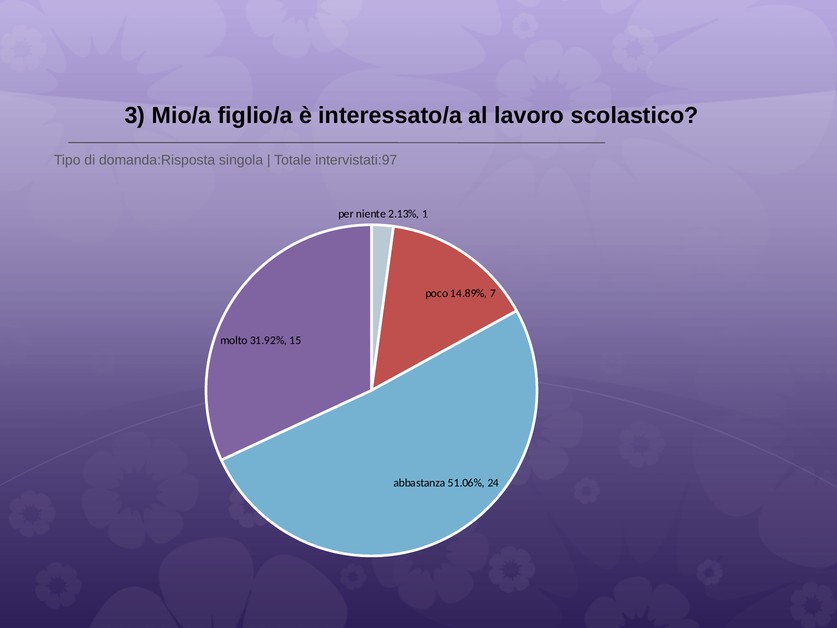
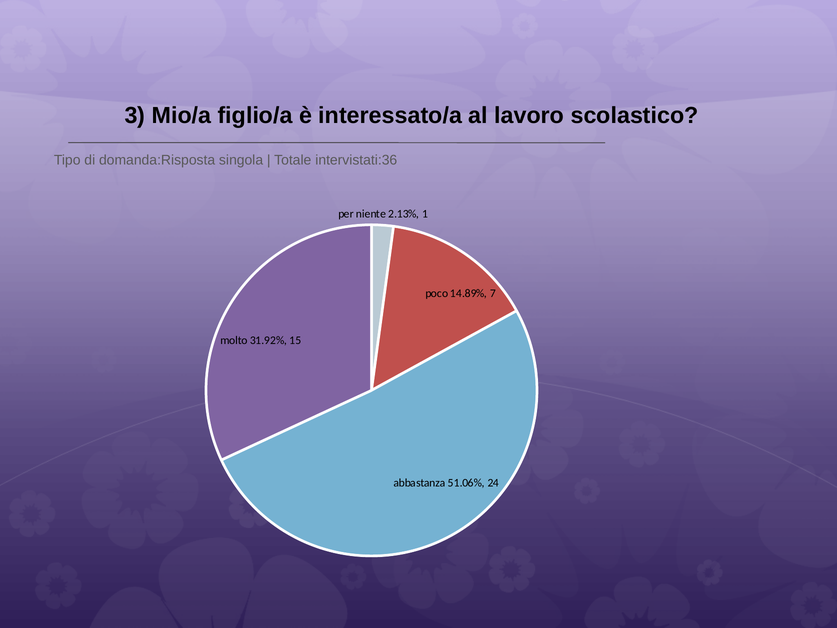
intervistati:97: intervistati:97 -> intervistati:36
